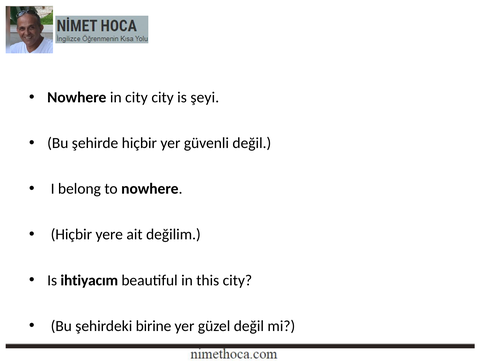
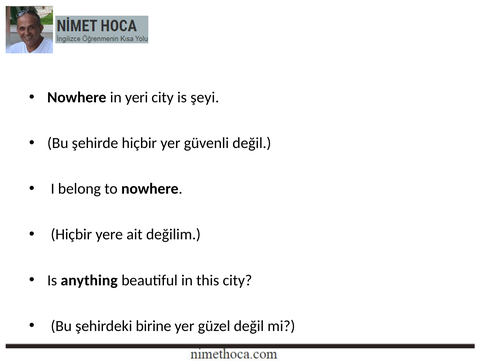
in city: city -> yeri
ihtiyacım: ihtiyacım -> anything
